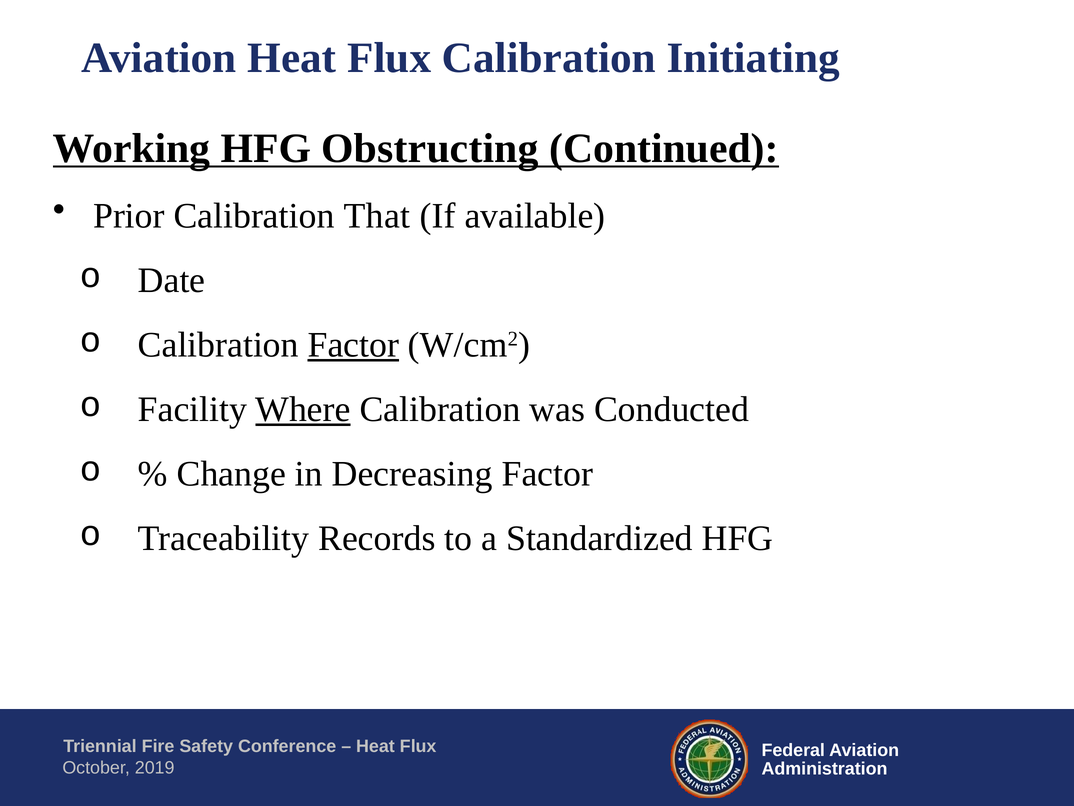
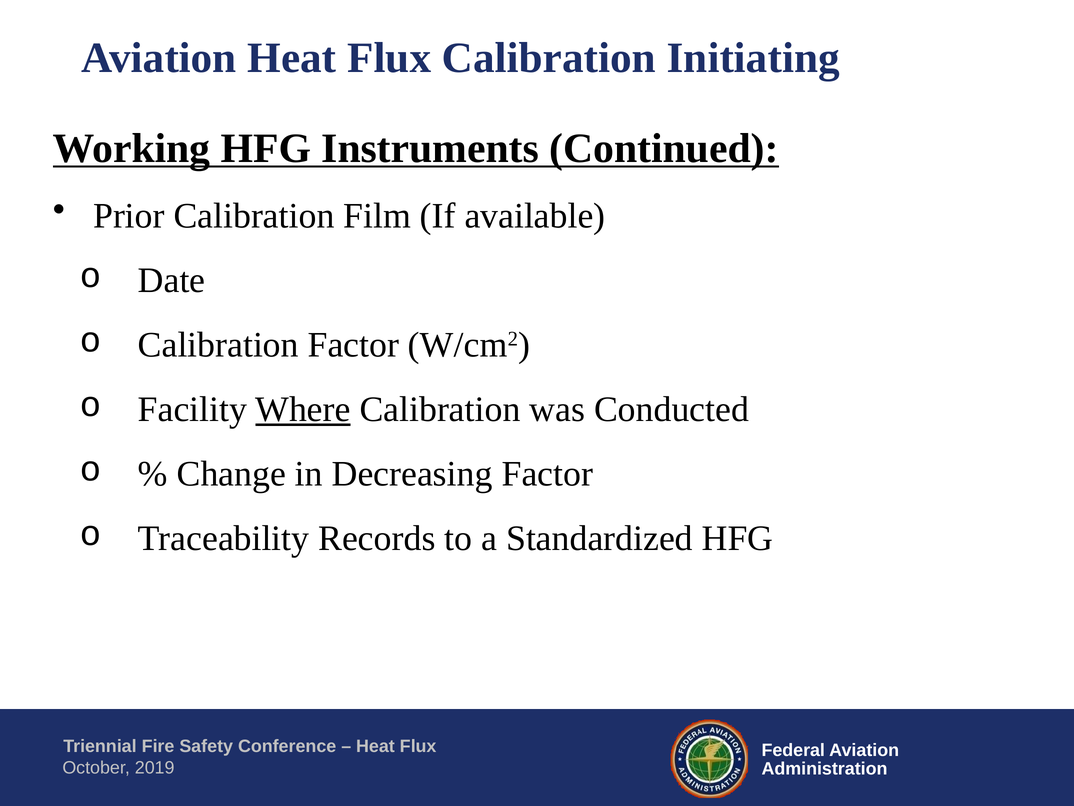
Obstructing: Obstructing -> Instruments
That: That -> Film
Factor at (353, 345) underline: present -> none
